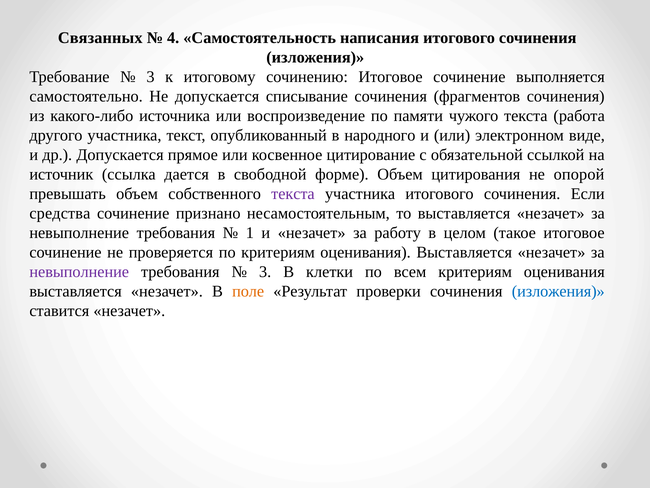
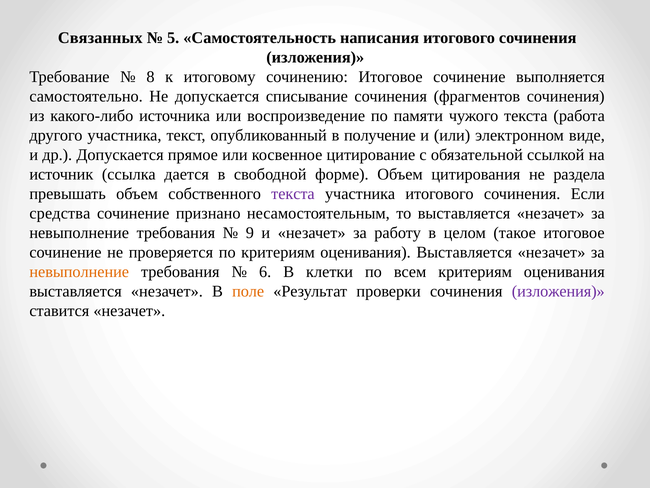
4: 4 -> 5
3 at (150, 77): 3 -> 8
народного: народного -> получение
опорой: опорой -> раздела
1: 1 -> 9
невыполнение at (79, 272) colour: purple -> orange
3 at (265, 272): 3 -> 6
изложения at (558, 291) colour: blue -> purple
